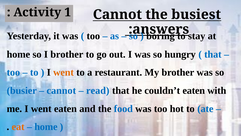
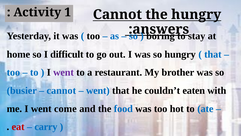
the busiest: busiest -> hungry
I brother: brother -> difficult
went at (64, 72) colour: orange -> purple
read at (98, 90): read -> went
went eaten: eaten -> come
eat colour: orange -> red
home at (46, 126): home -> carry
